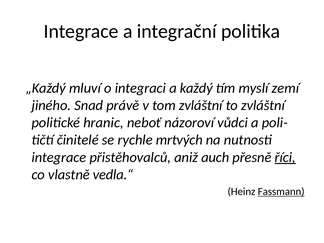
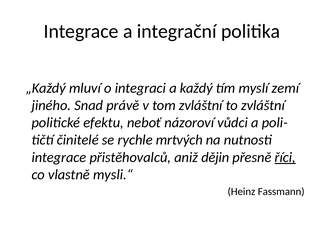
hranic: hranic -> efektu
auch: auch -> dějin
vedla.“: vedla.“ -> mysli.“
Fassmann underline: present -> none
